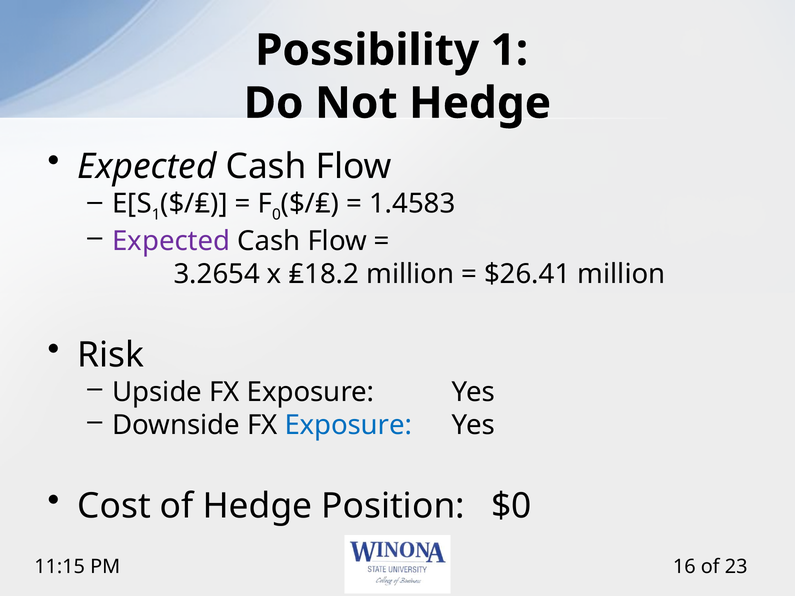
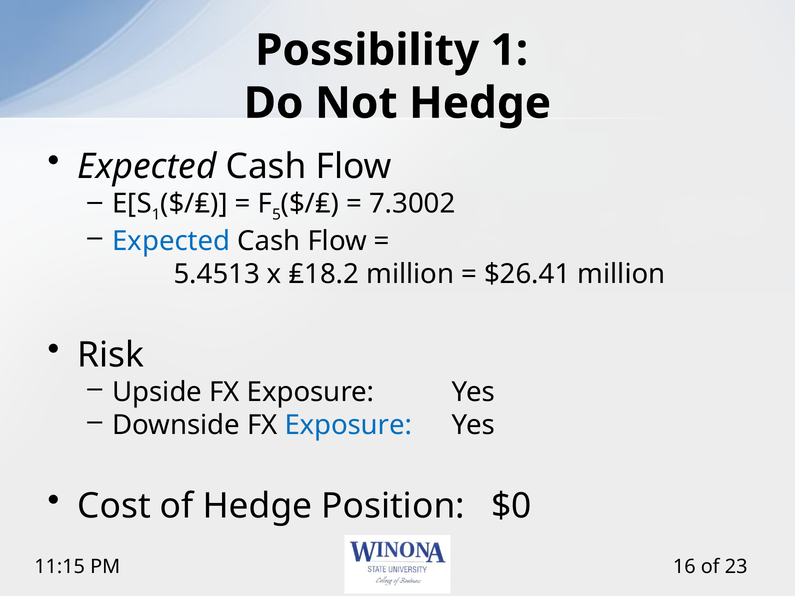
0: 0 -> 5
1.4583: 1.4583 -> 7.3002
Expected at (171, 241) colour: purple -> blue
3.2654: 3.2654 -> 5.4513
